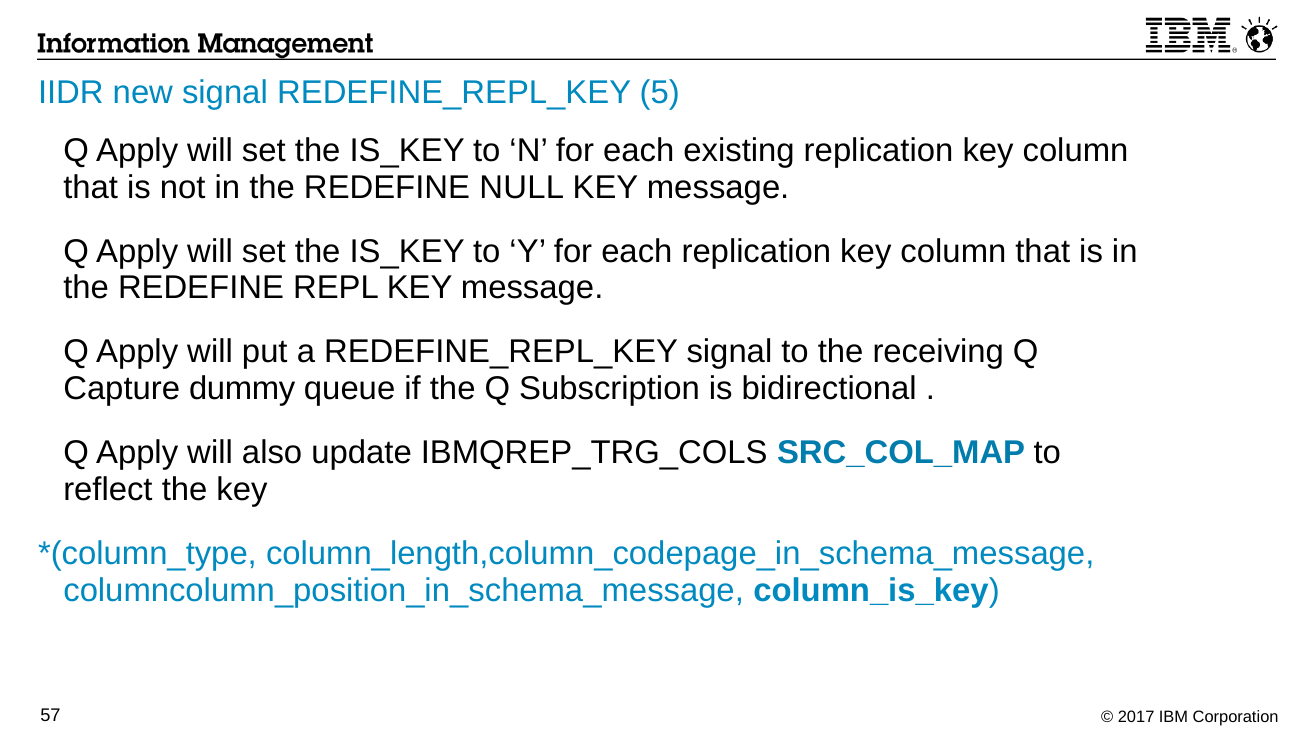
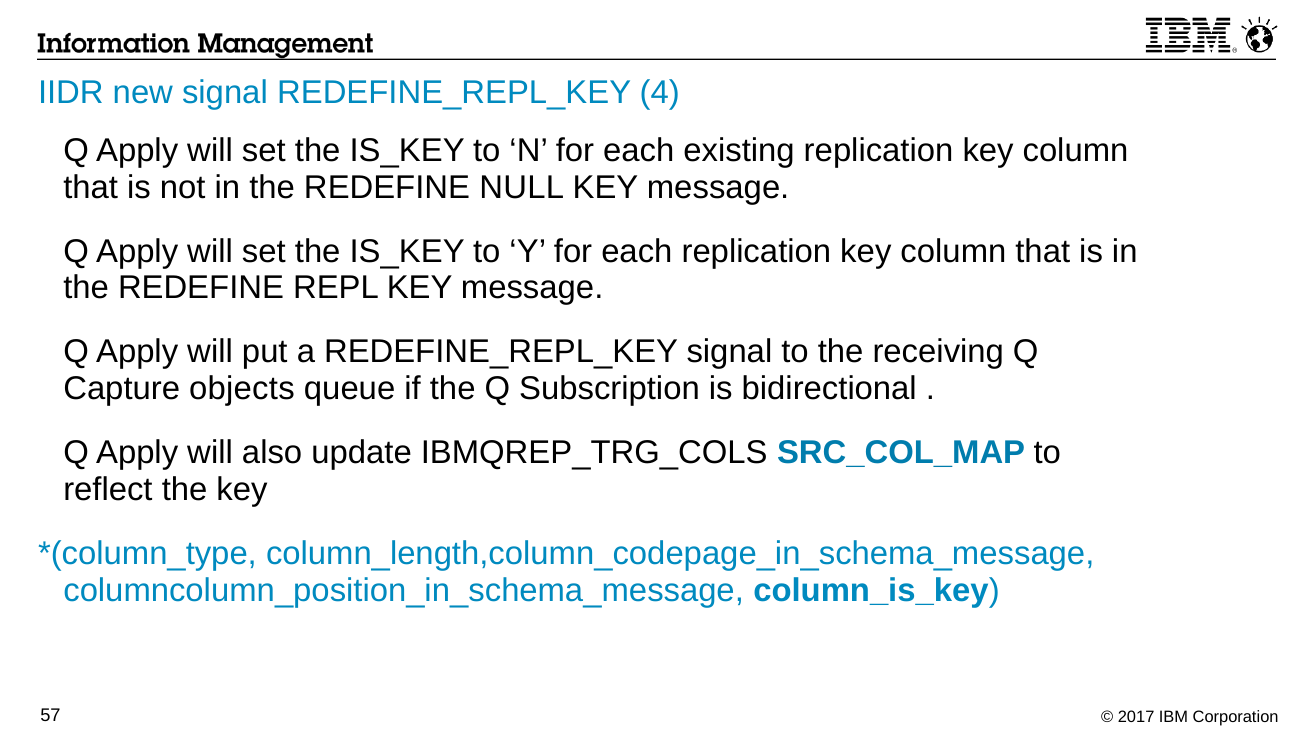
5: 5 -> 4
dummy: dummy -> objects
